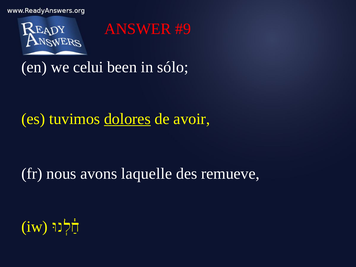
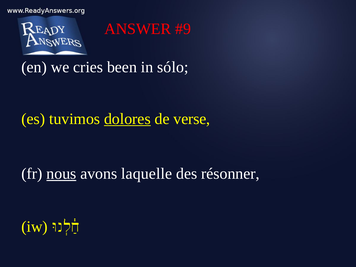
celui: celui -> cries
avoir: avoir -> verse
nous underline: none -> present
remueve: remueve -> résonner
